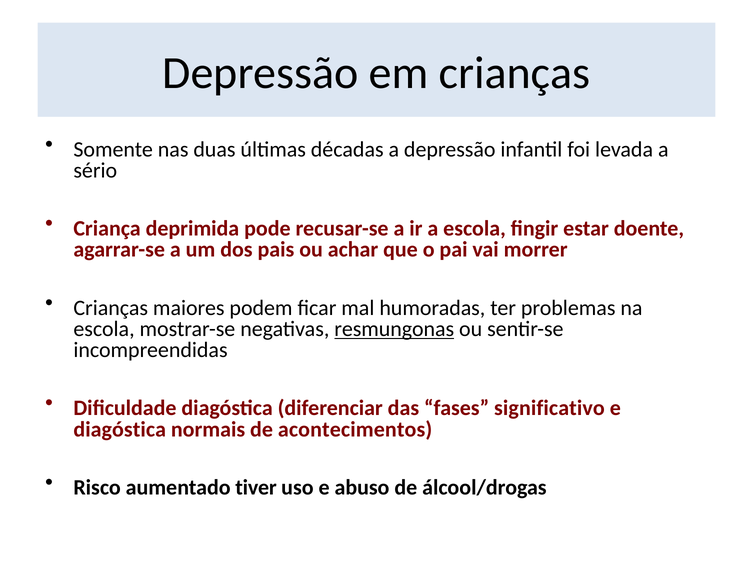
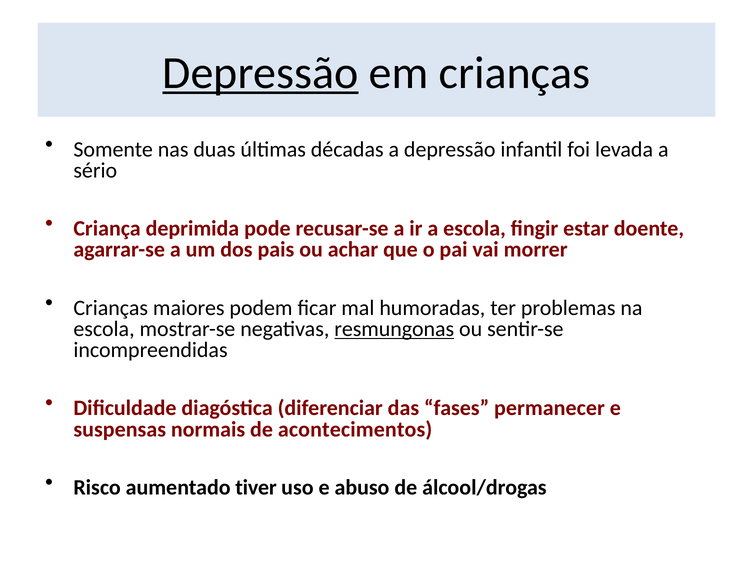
Depressão at (260, 73) underline: none -> present
significativo: significativo -> permanecer
diagóstica at (120, 429): diagóstica -> suspensas
